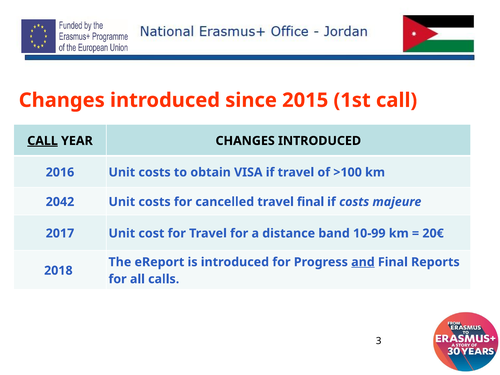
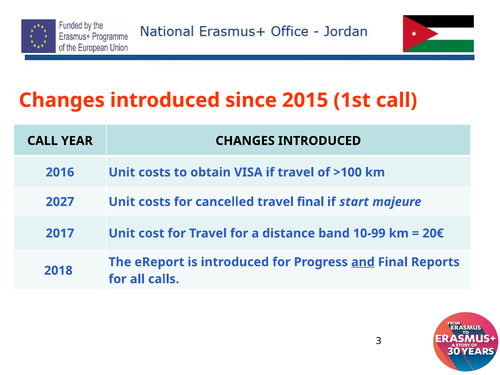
CALL at (43, 141) underline: present -> none
2042: 2042 -> 2027
if costs: costs -> start
